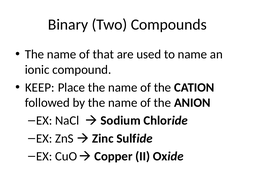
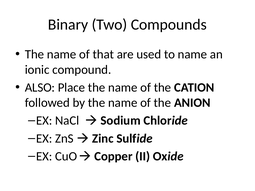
KEEP: KEEP -> ALSO
